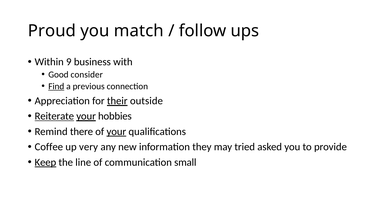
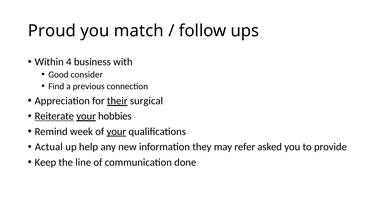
9: 9 -> 4
Find underline: present -> none
outside: outside -> surgical
there: there -> week
Coffee: Coffee -> Actual
very: very -> help
tried: tried -> refer
Keep underline: present -> none
small: small -> done
